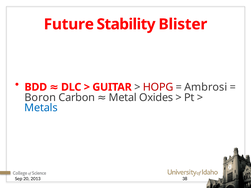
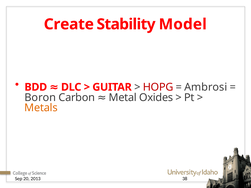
Future: Future -> Create
Blister: Blister -> Model
Metals colour: blue -> orange
